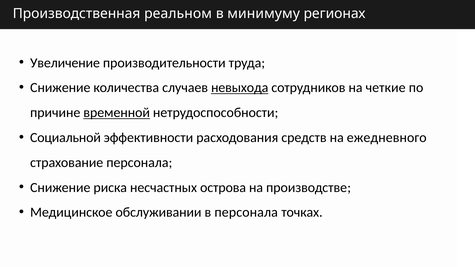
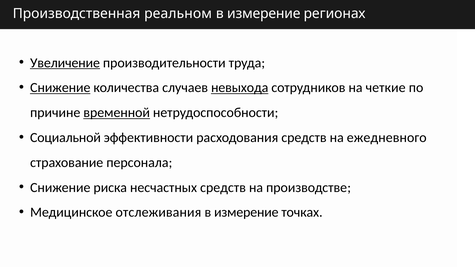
минимуму at (264, 14): минимуму -> измерение
Увеличение underline: none -> present
Снижение at (60, 88) underline: none -> present
несчастных острова: острова -> средств
обслуживании: обслуживании -> отслеживания
персонала at (246, 213): персонала -> измерение
